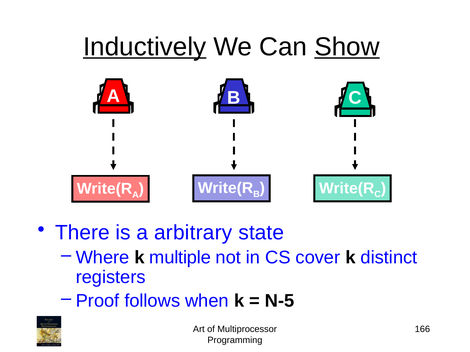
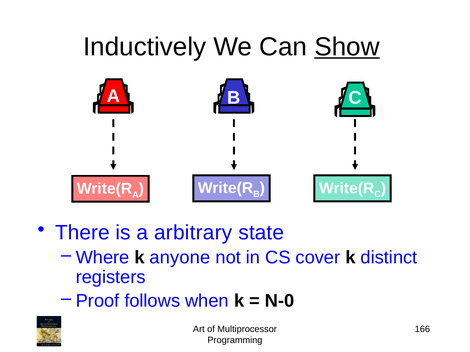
Inductively underline: present -> none
multiple: multiple -> anyone
N-5: N-5 -> N-0
